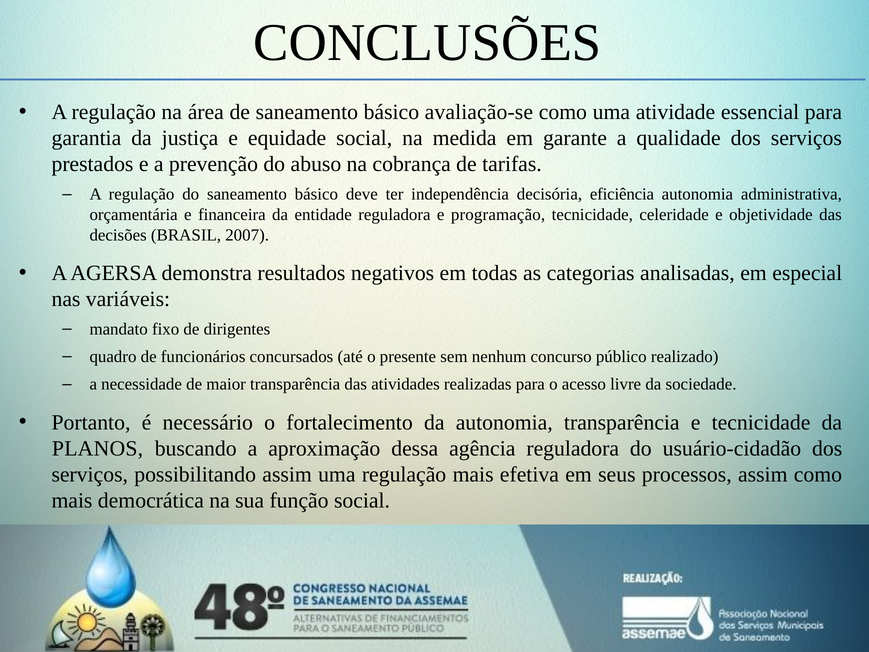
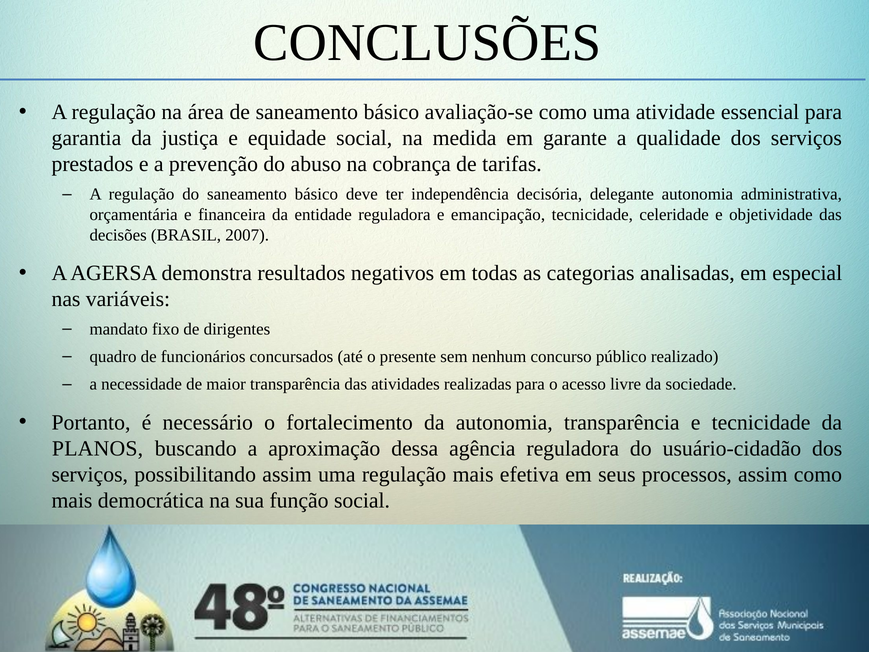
eficiência: eficiência -> delegante
programação: programação -> emancipação
